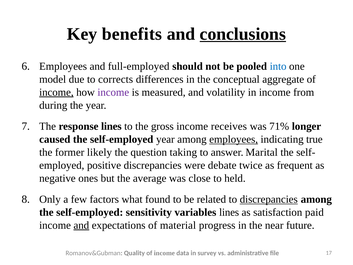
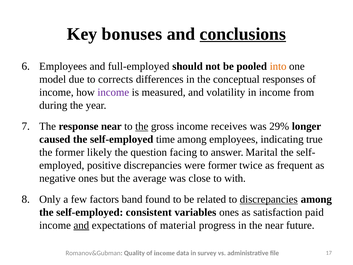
benefits: benefits -> bonuses
into colour: blue -> orange
aggregate: aggregate -> responses
income at (56, 92) underline: present -> none
response lines: lines -> near
the at (142, 126) underline: none -> present
71%: 71% -> 29%
self-employed year: year -> time
employees at (234, 139) underline: present -> none
taking: taking -> facing
were debate: debate -> former
held: held -> with
what: what -> band
sensitivity: sensitivity -> consistent
variables lines: lines -> ones
